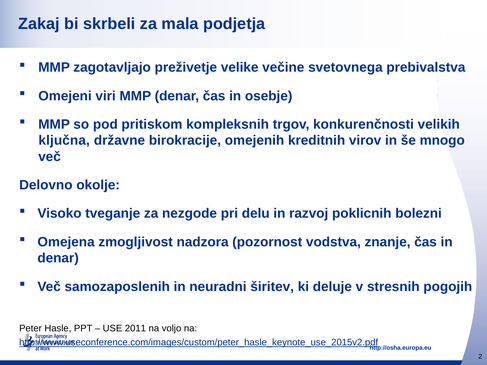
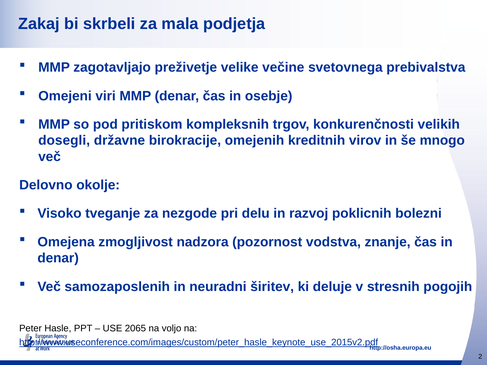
ključna: ključna -> dosegli
2011: 2011 -> 2065
